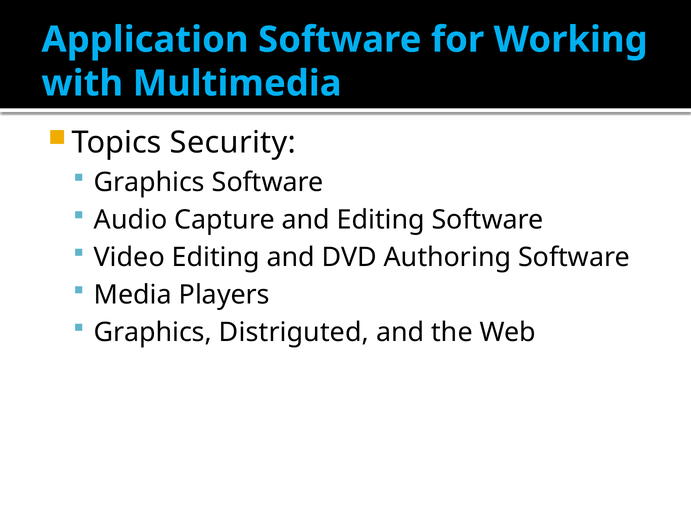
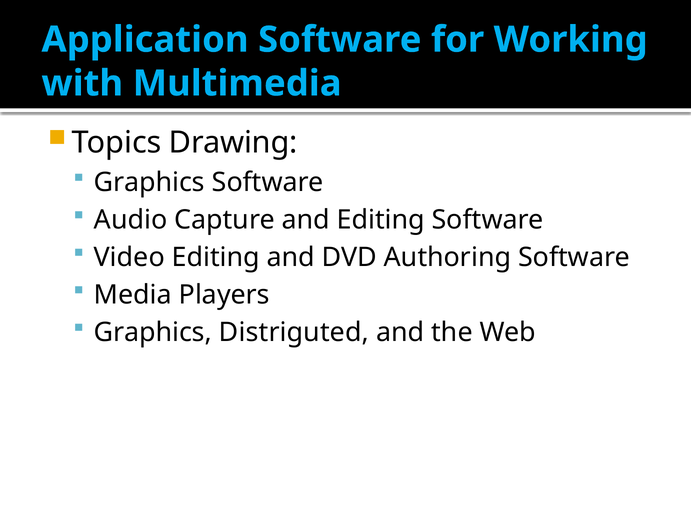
Security: Security -> Drawing
